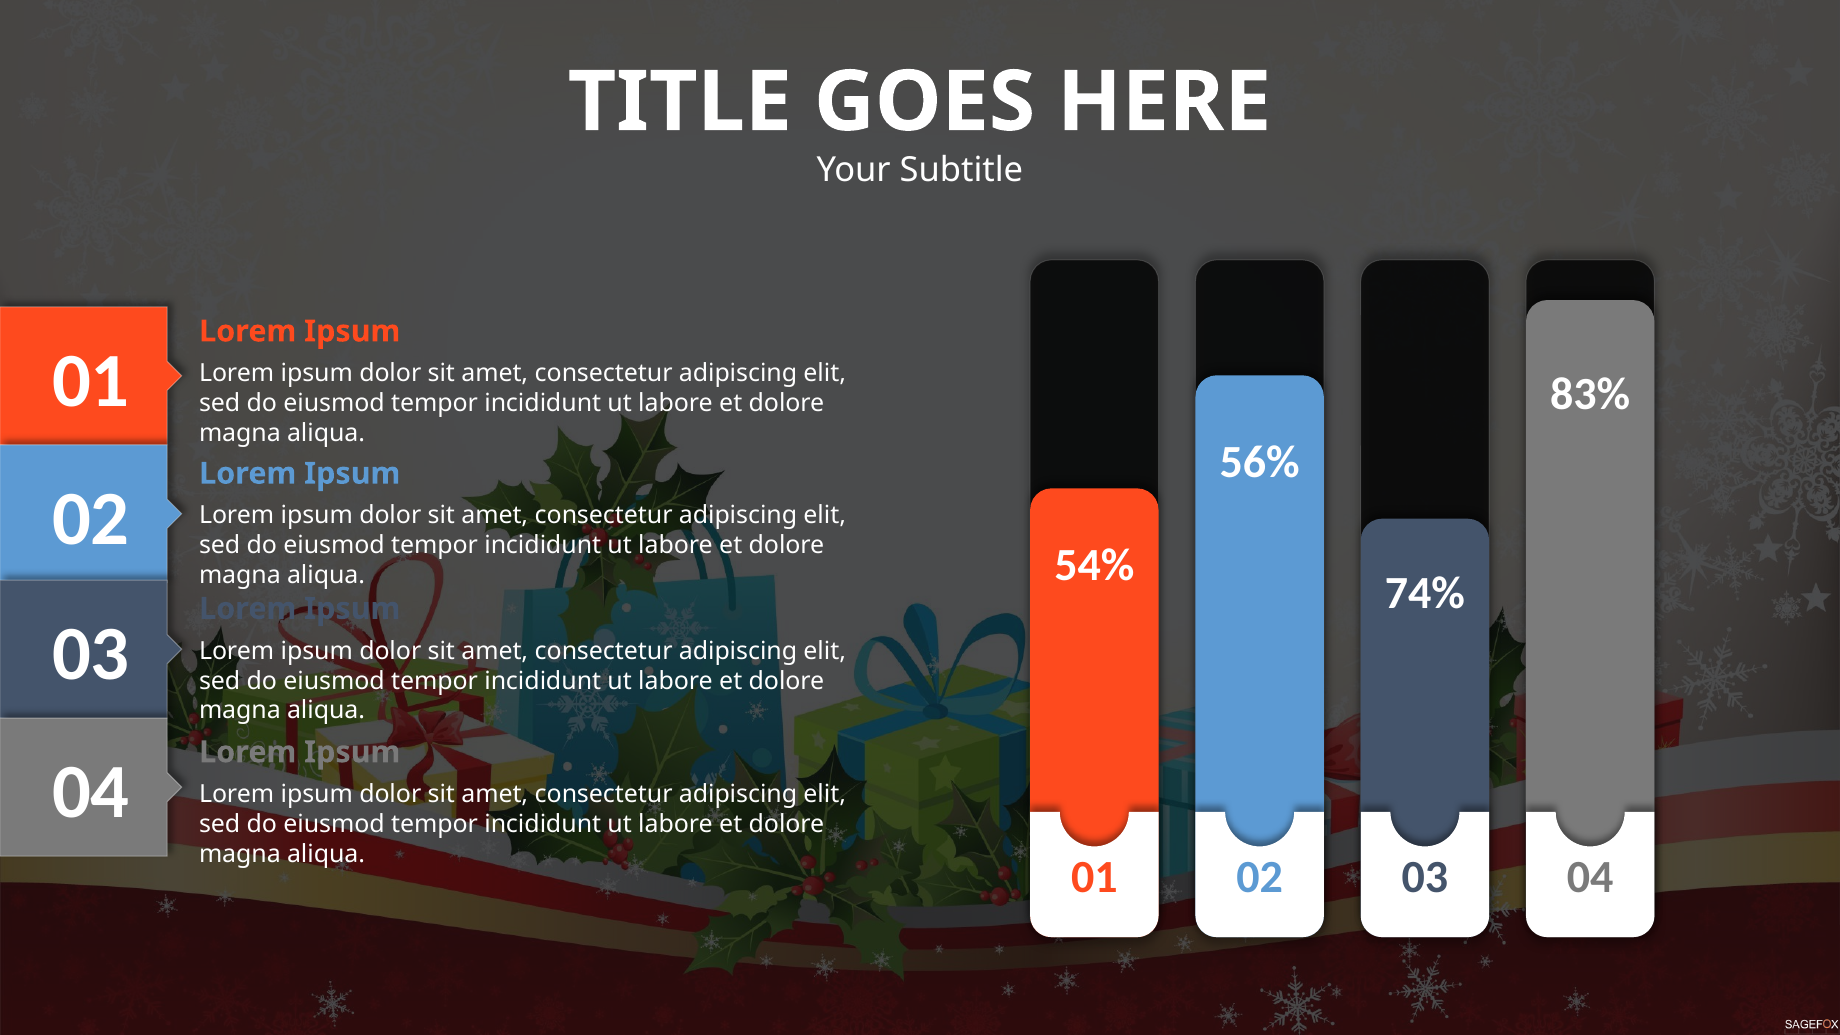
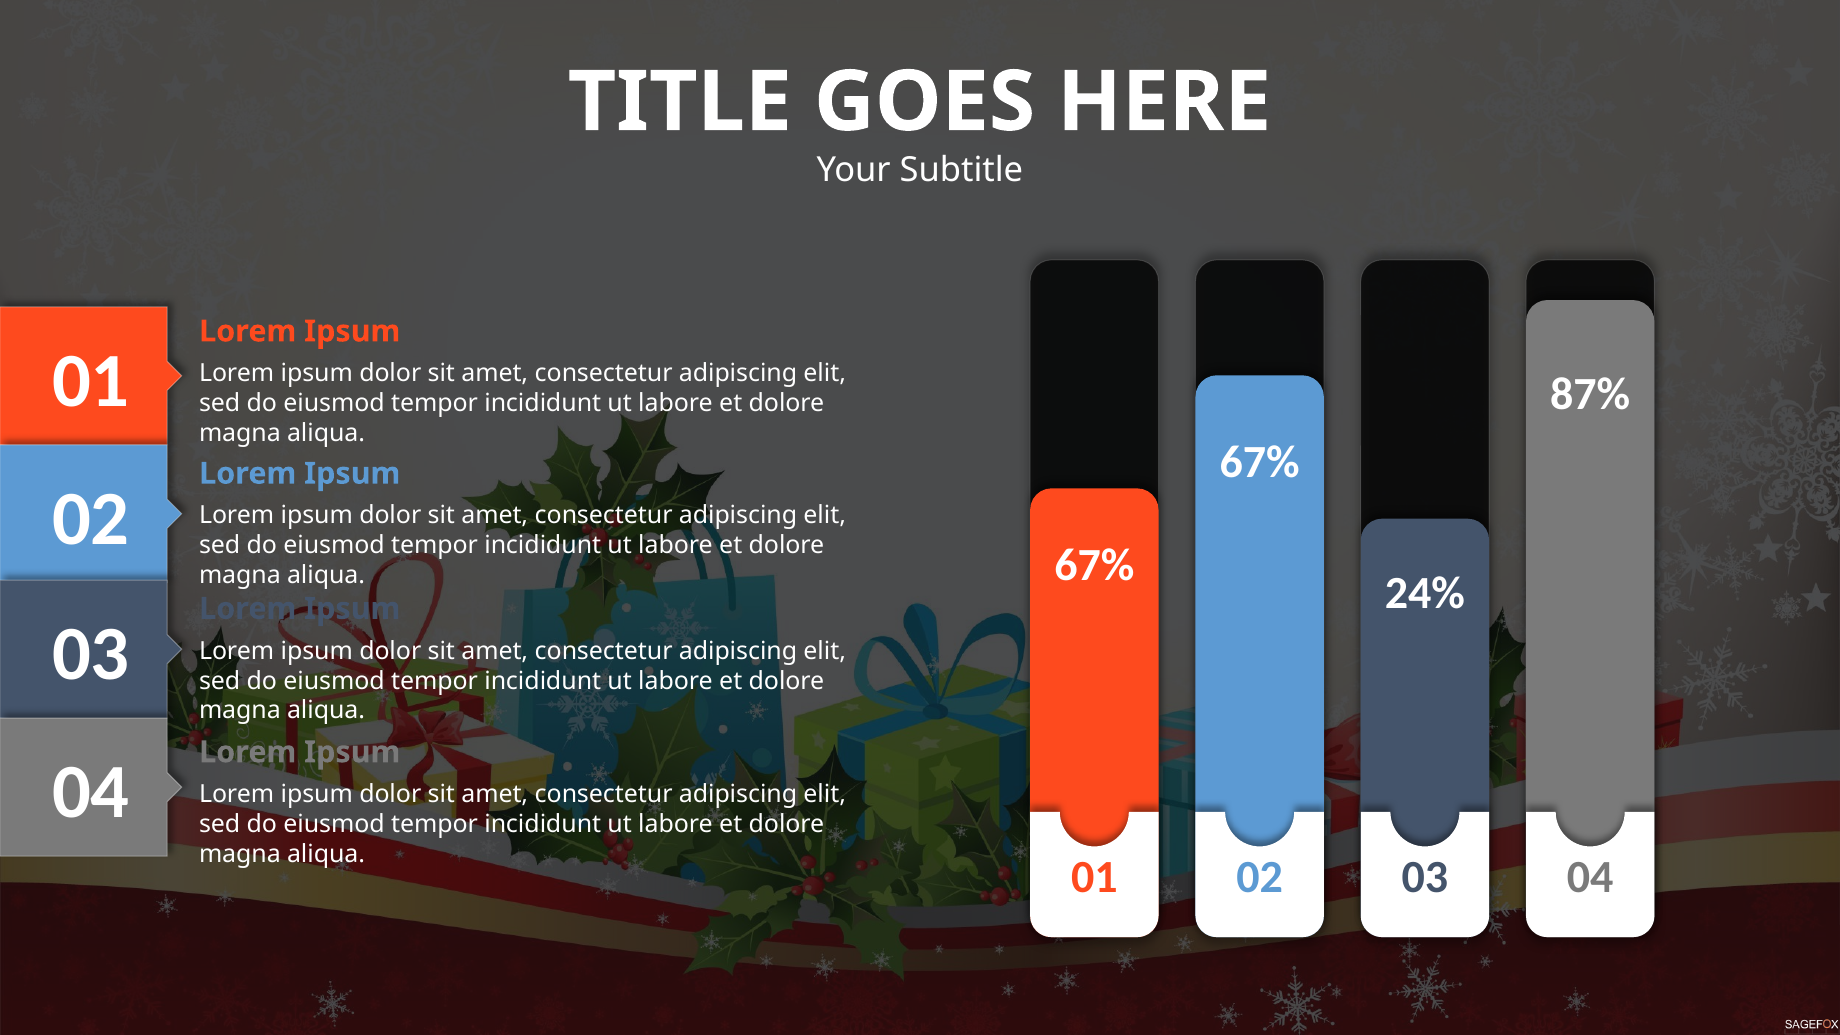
83%: 83% -> 87%
56% at (1260, 462): 56% -> 67%
54% at (1094, 566): 54% -> 67%
74%: 74% -> 24%
